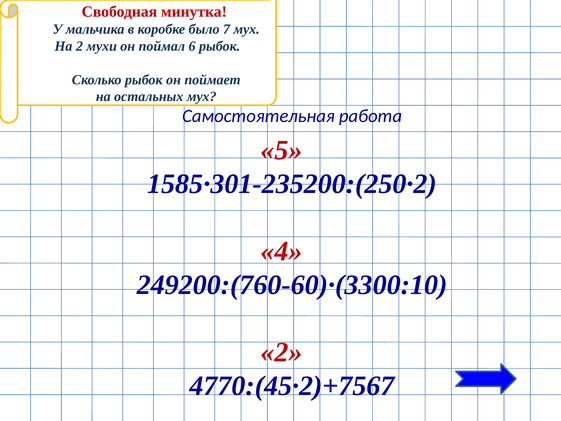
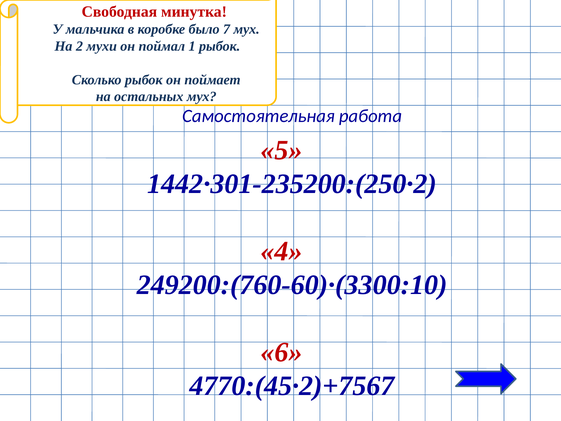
6: 6 -> 1
1585∙301-235200:(250∙2: 1585∙301-235200:(250∙2 -> 1442∙301-235200:(250∙2
2 at (282, 352): 2 -> 6
